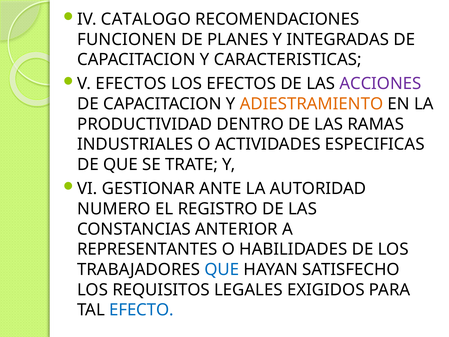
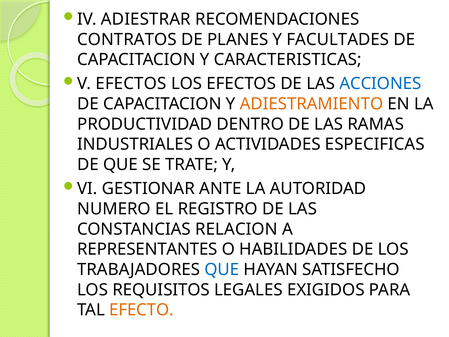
CATALOGO: CATALOGO -> ADIESTRAR
FUNCIONEN: FUNCIONEN -> CONTRATOS
INTEGRADAS: INTEGRADAS -> FACULTADES
ACCIONES colour: purple -> blue
ANTERIOR: ANTERIOR -> RELACION
EFECTO colour: blue -> orange
